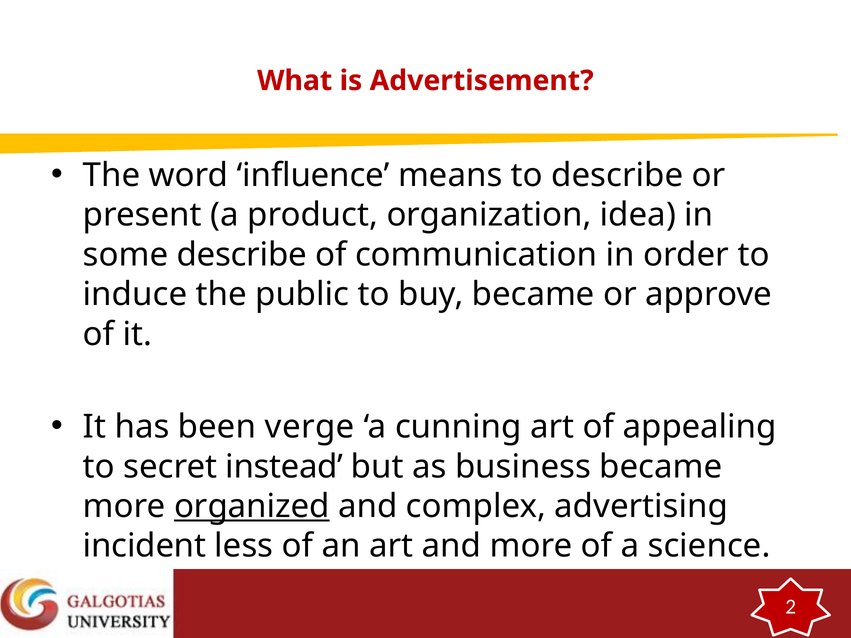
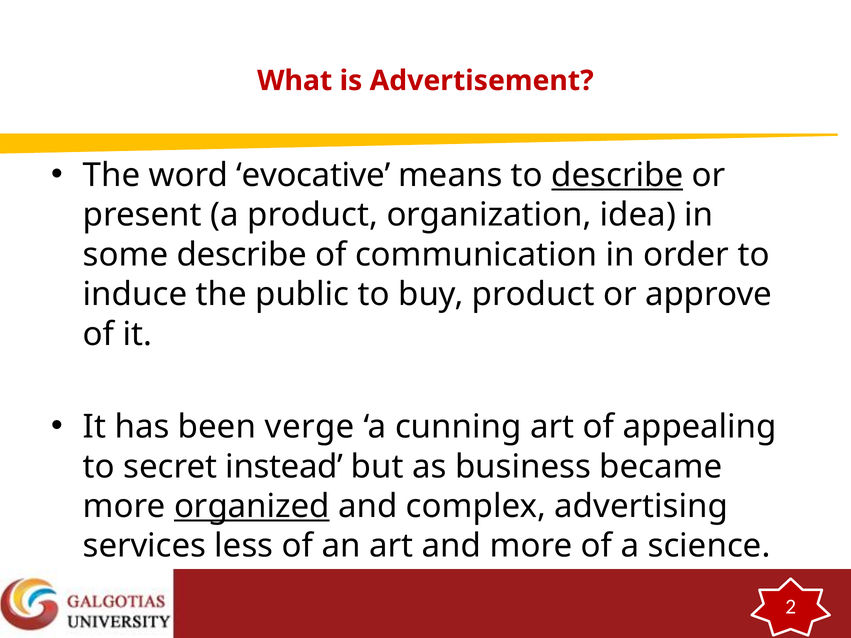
influence: influence -> evocative
describe at (617, 175) underline: none -> present
buy became: became -> product
incident: incident -> services
